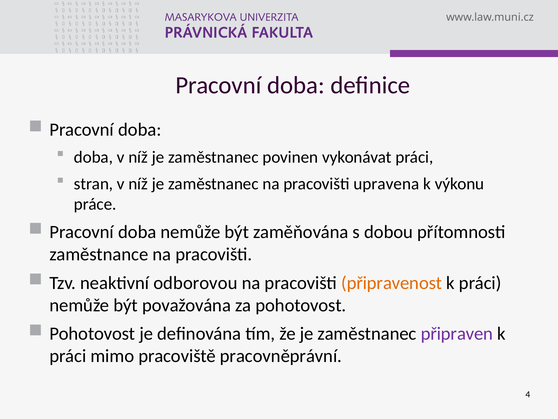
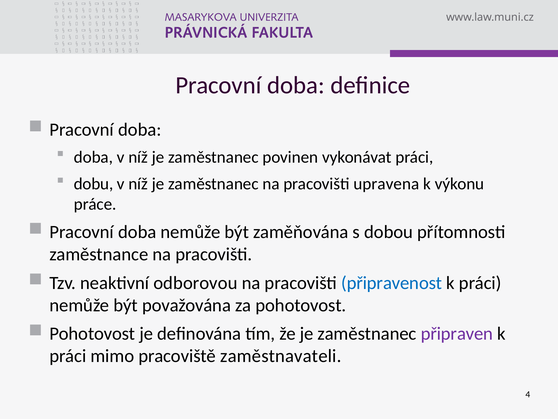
stran: stran -> dobu
připravenost colour: orange -> blue
pracovněprávní: pracovněprávní -> zaměstnavateli
